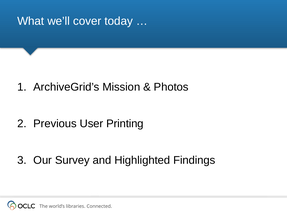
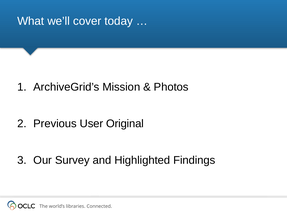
Printing: Printing -> Original
